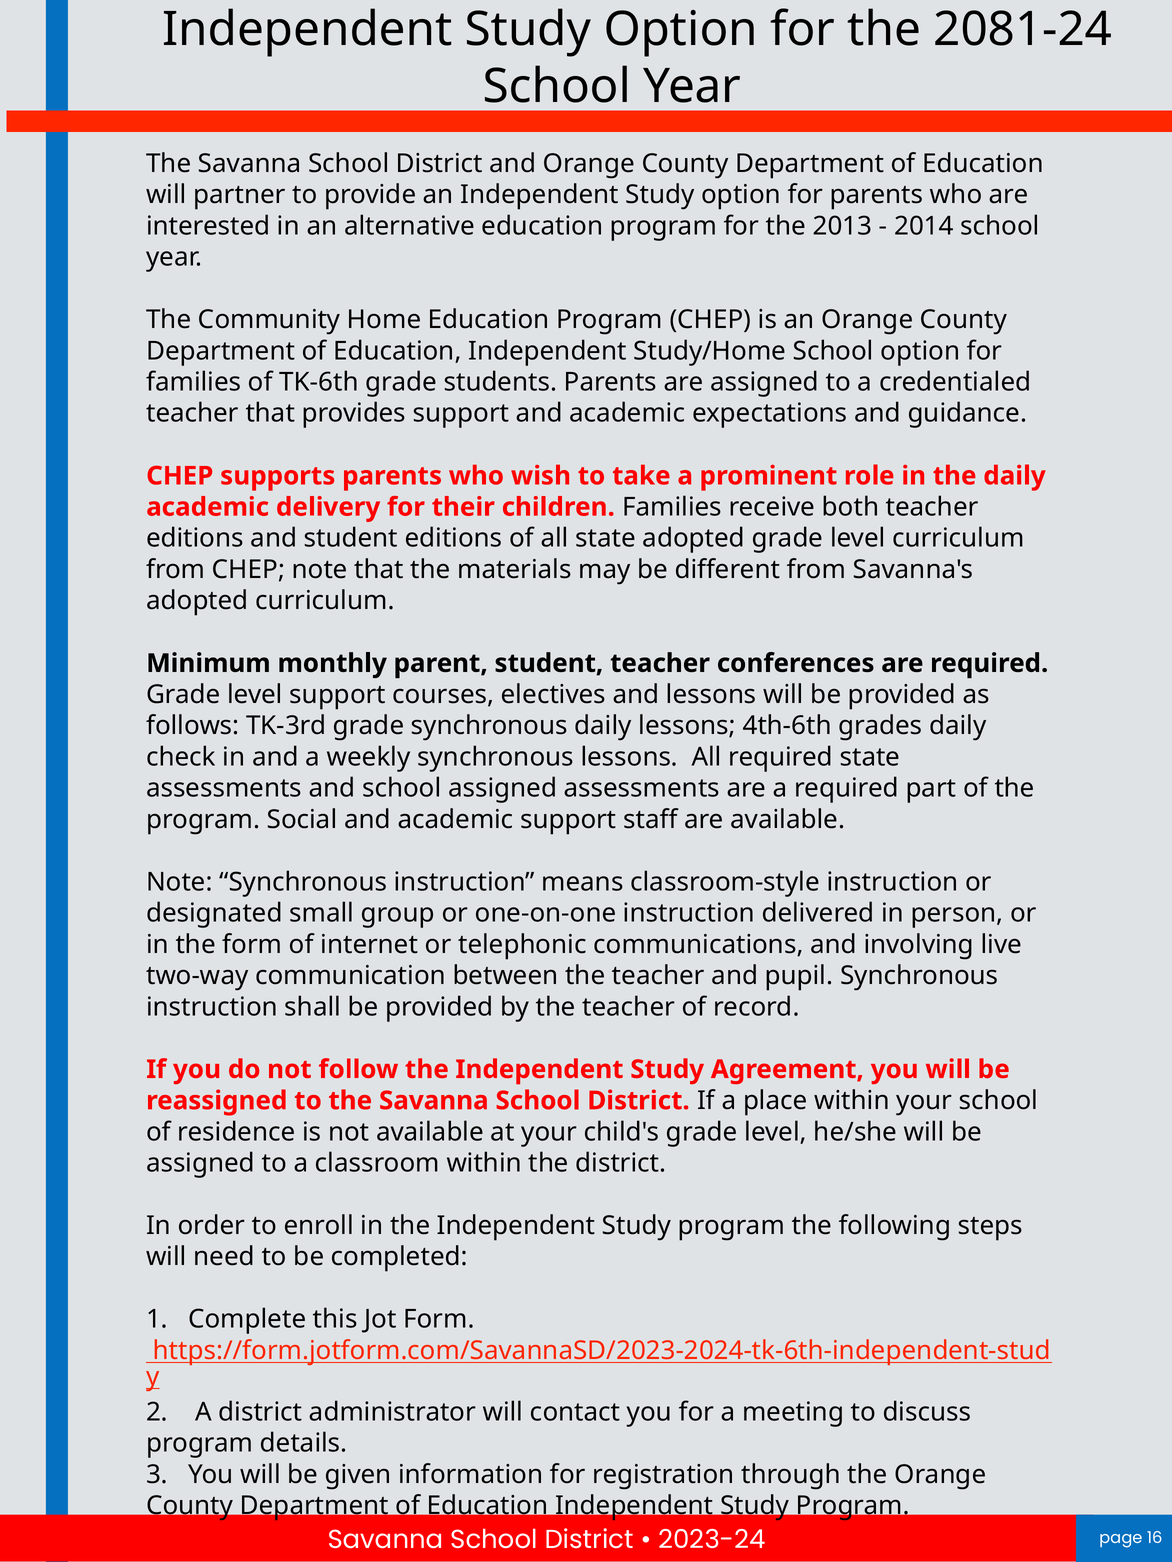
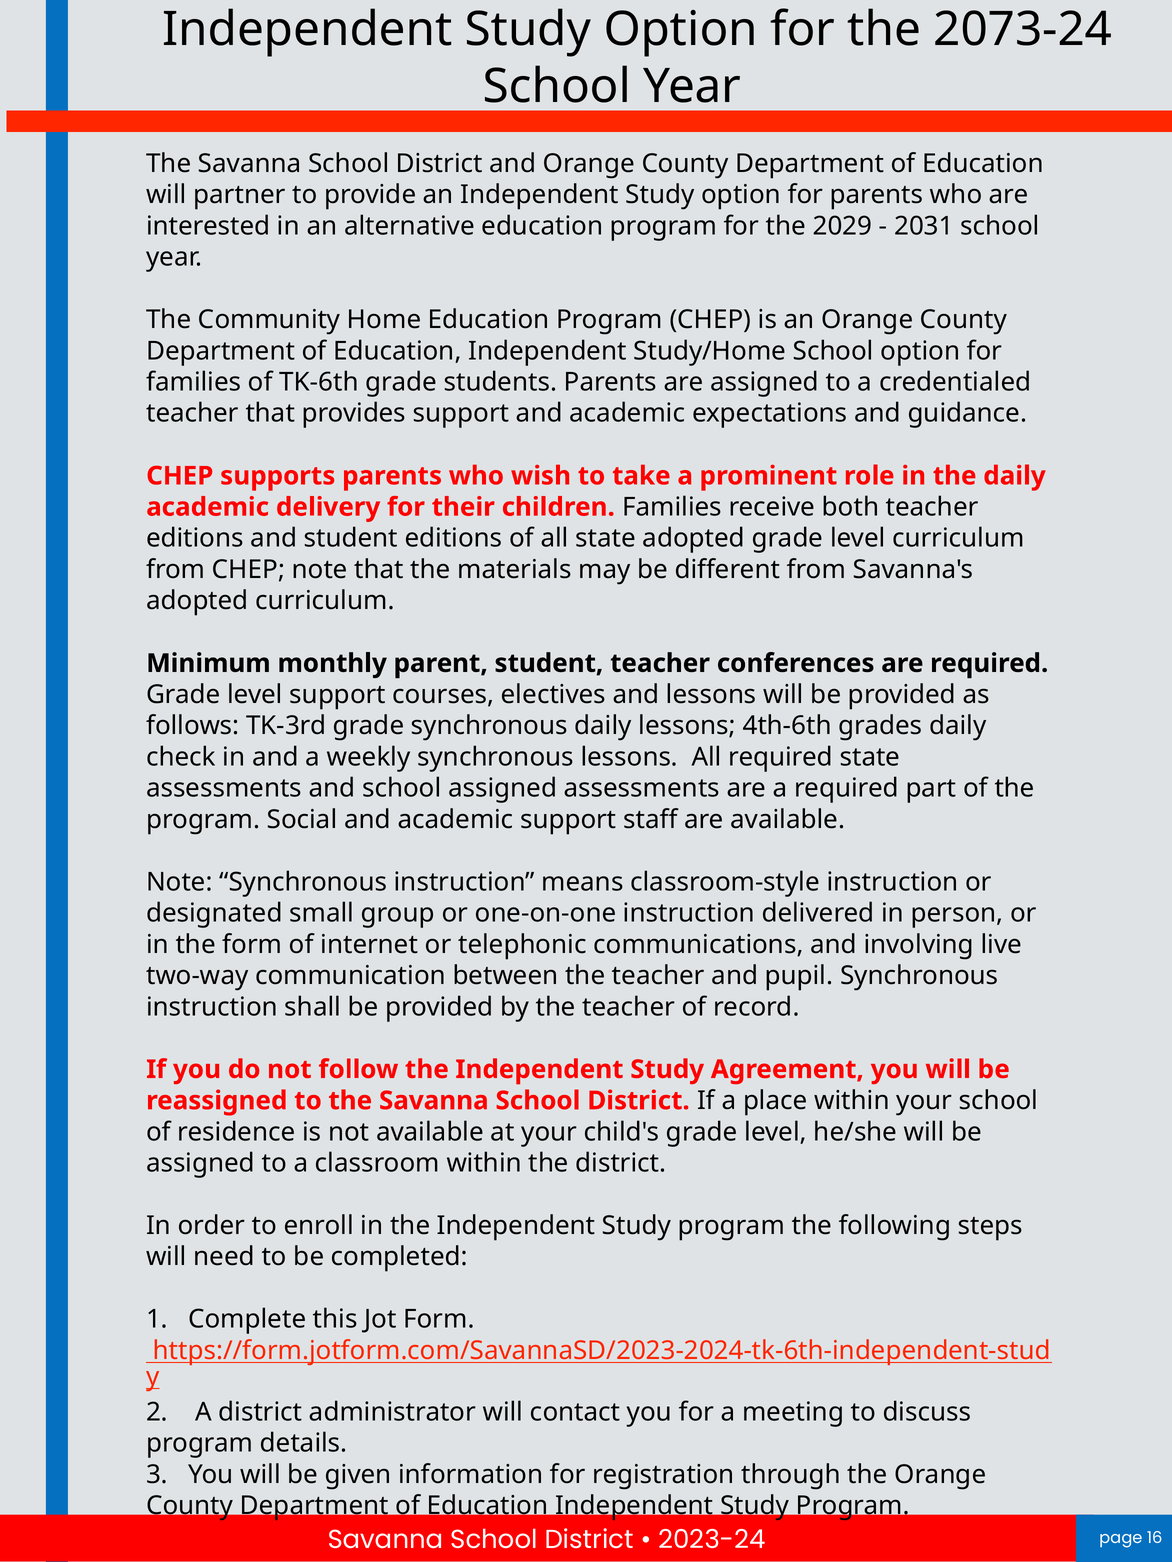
2081-24: 2081-24 -> 2073-24
2013: 2013 -> 2029
2014: 2014 -> 2031
